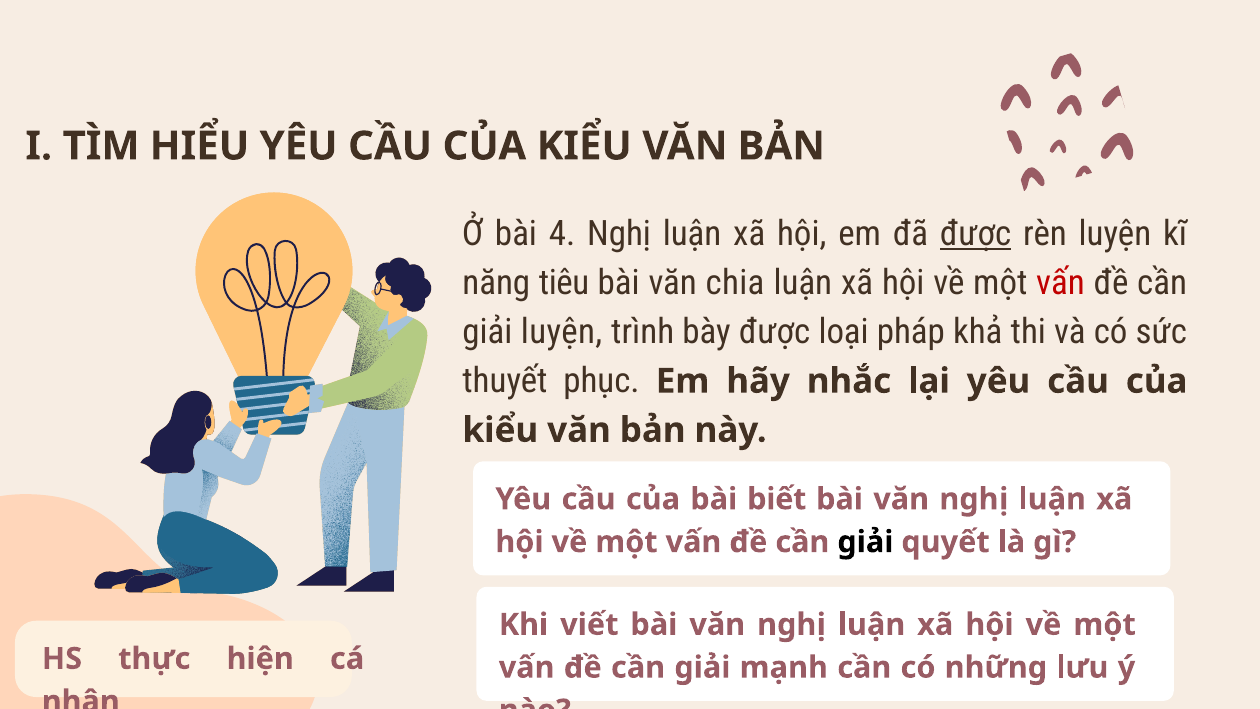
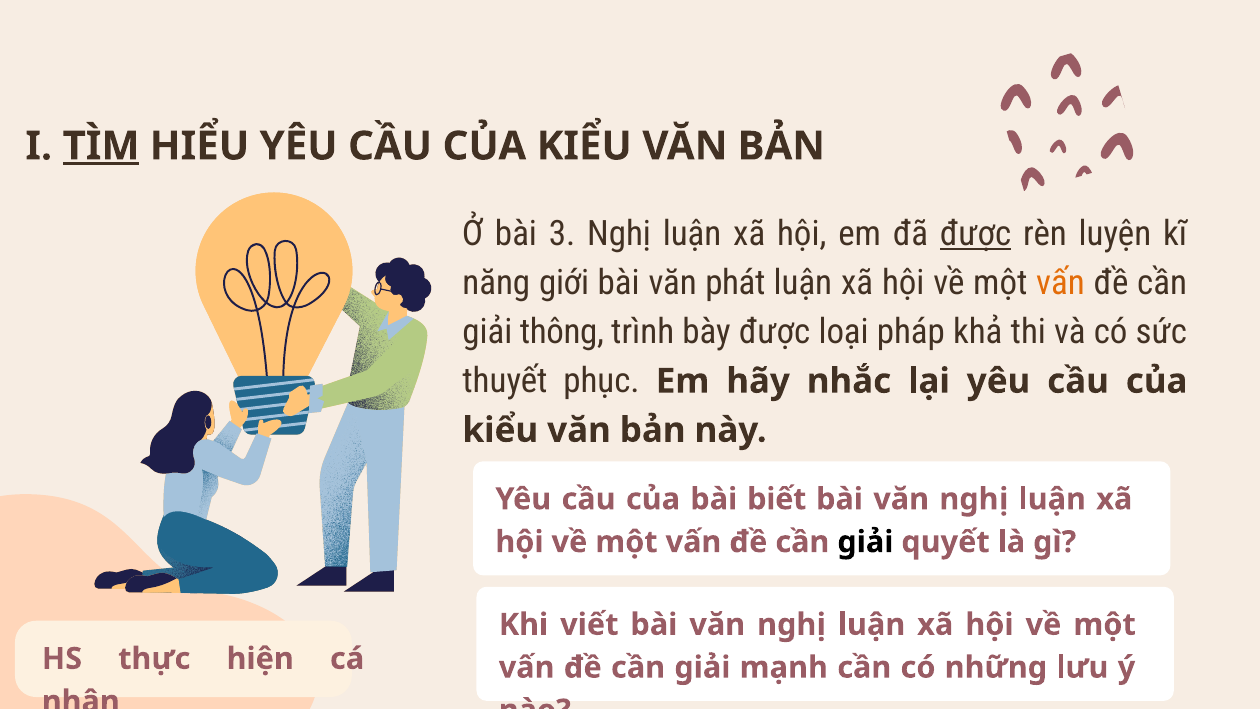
TÌM underline: none -> present
4: 4 -> 3
tiêu: tiêu -> giới
chia: chia -> phát
vấn at (1060, 283) colour: red -> orange
giải luyện: luyện -> thông
